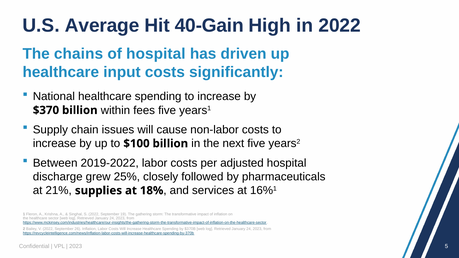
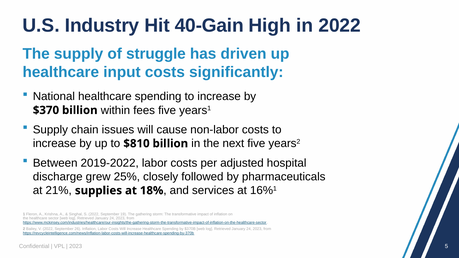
Average: Average -> Industry
The chains: chains -> supply
of hospital: hospital -> struggle
$100: $100 -> $810
